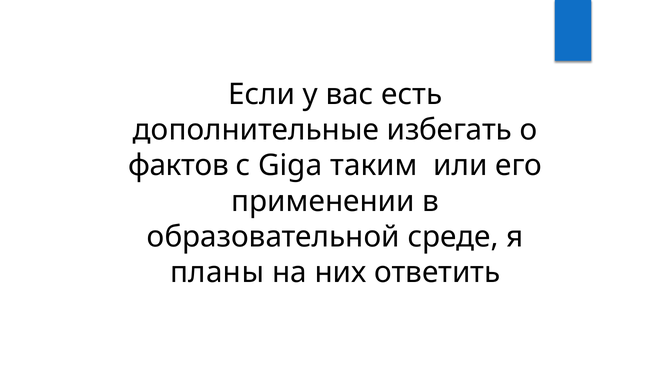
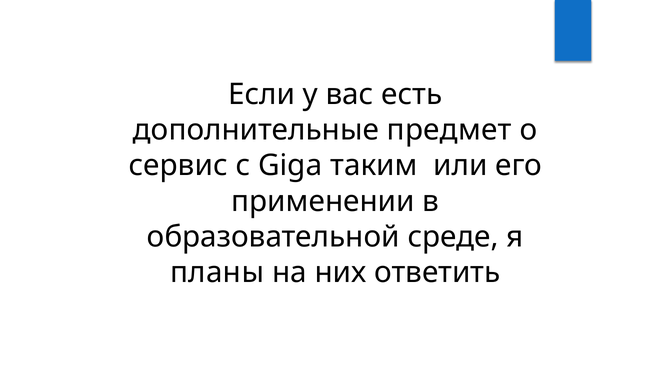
избегать: избегать -> предмет
фактов: фактов -> сервис
